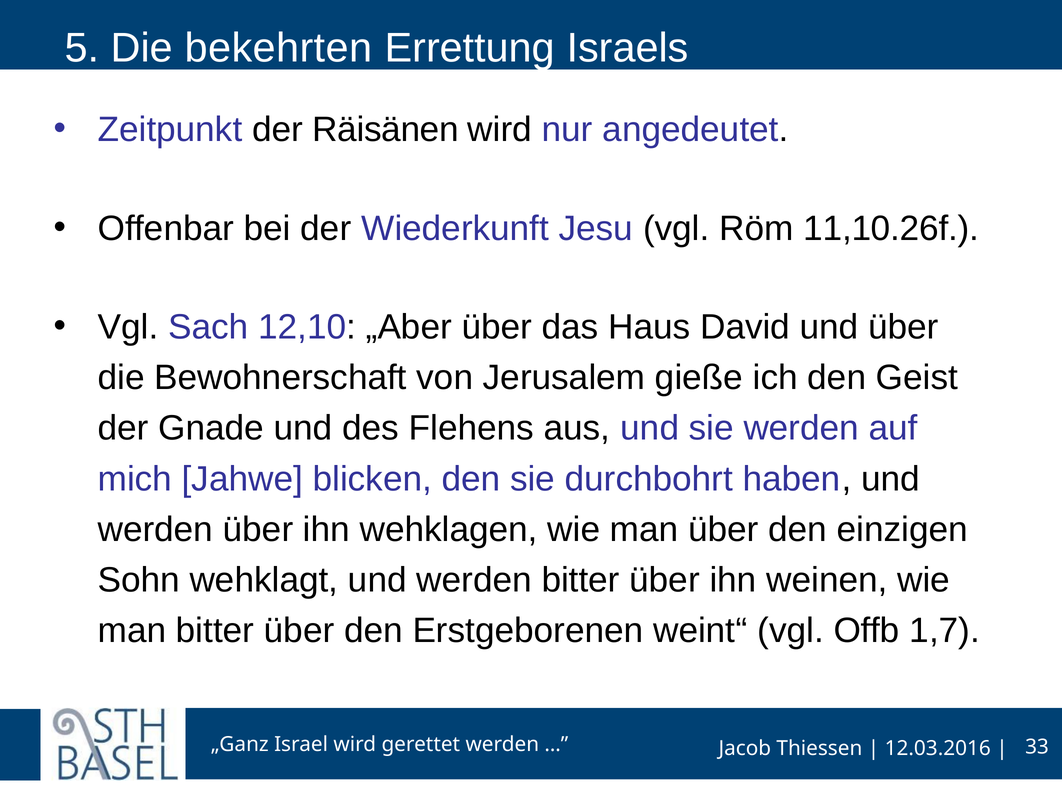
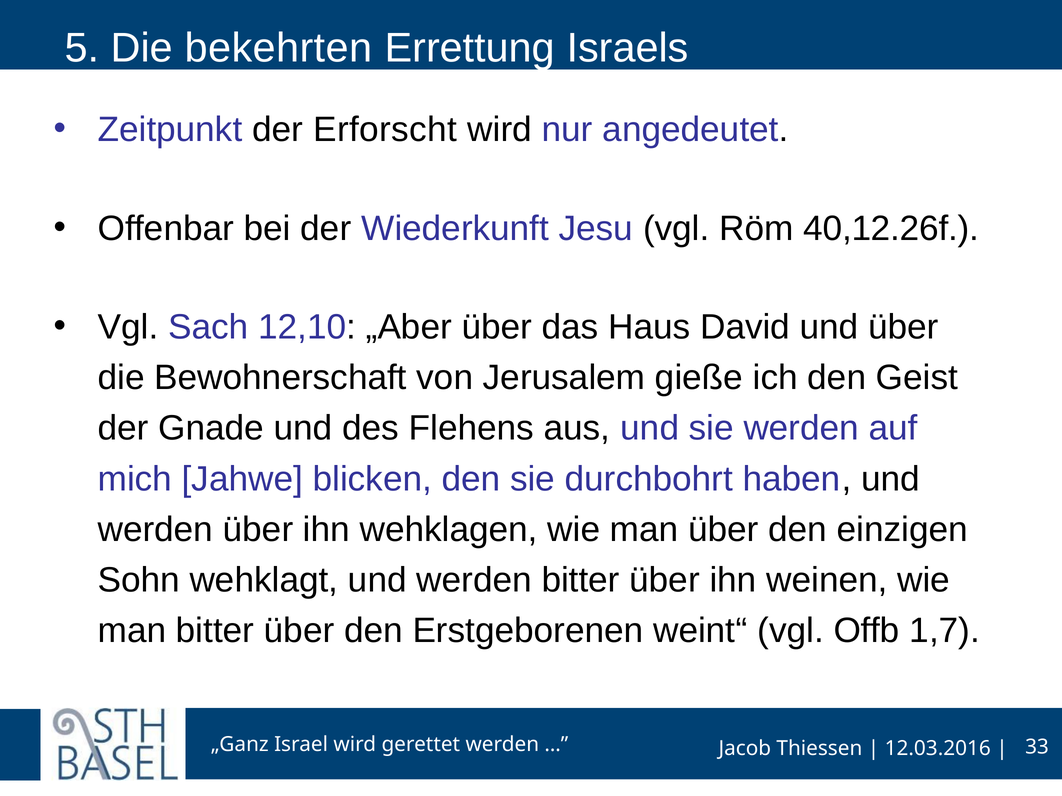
Räisänen: Räisänen -> Erforscht
11,10.26f: 11,10.26f -> 40,12.26f
